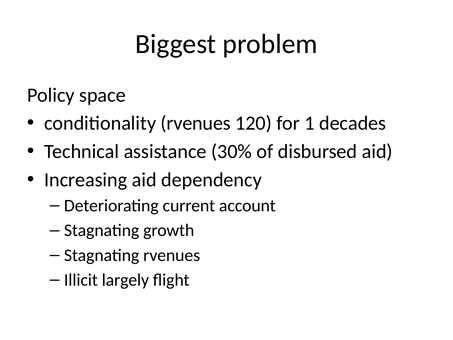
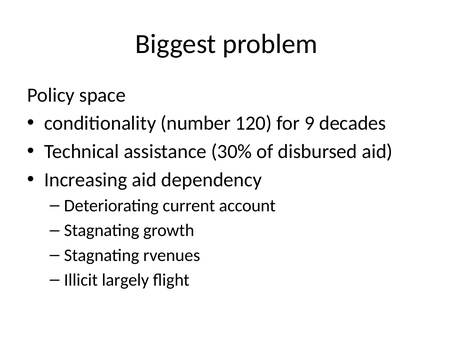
conditionality rvenues: rvenues -> number
1: 1 -> 9
